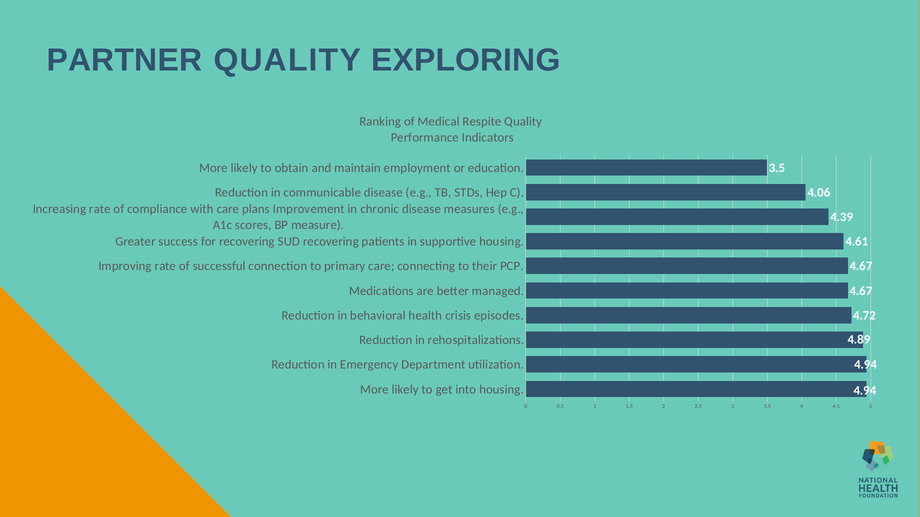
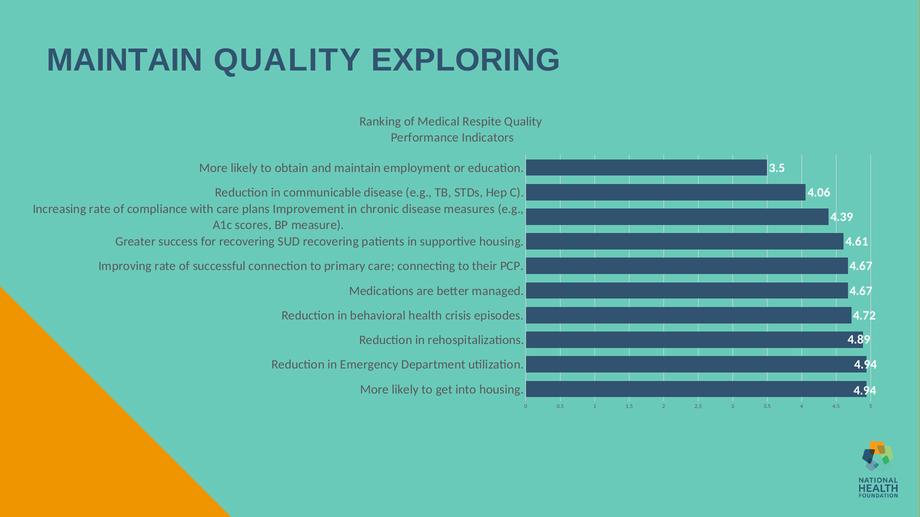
PARTNER at (124, 60): PARTNER -> MAINTAIN
